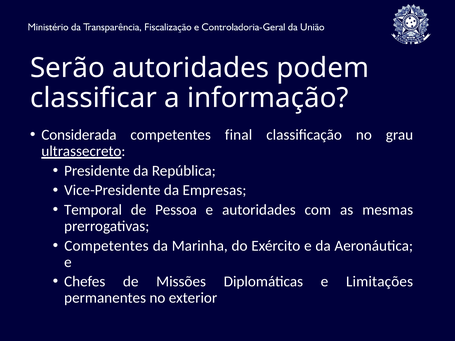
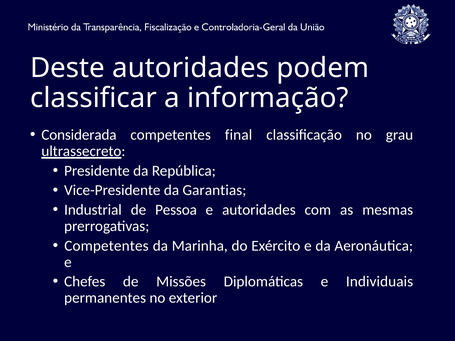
Serão: Serão -> Deste
Empresas: Empresas -> Garantias
Temporal: Temporal -> Industrial
Limitações: Limitações -> Individuais
